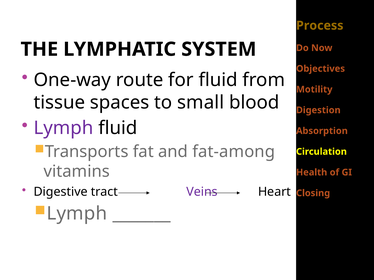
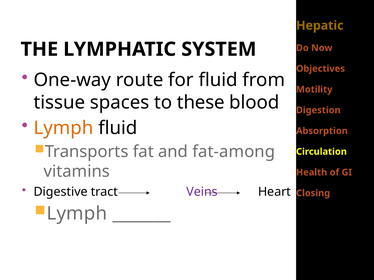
Process: Process -> Hepatic
small: small -> these
Lymph at (64, 128) colour: purple -> orange
